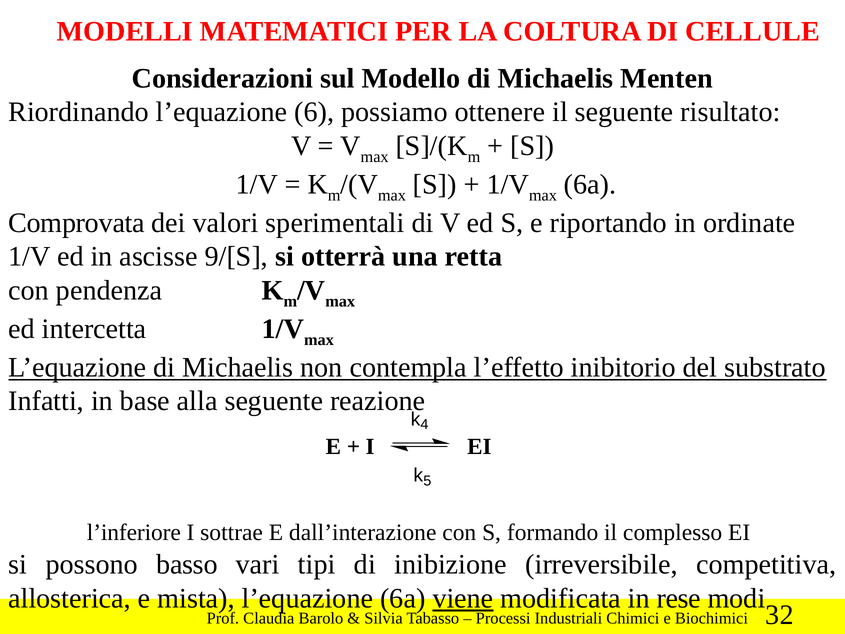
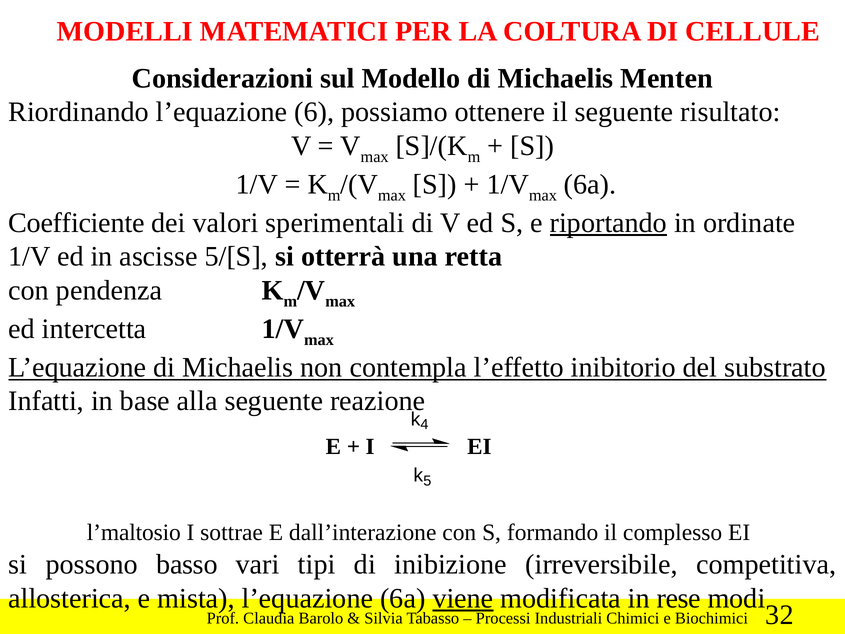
Comprovata: Comprovata -> Coefficiente
riportando underline: none -> present
9/[S: 9/[S -> 5/[S
l’inferiore: l’inferiore -> l’maltosio
